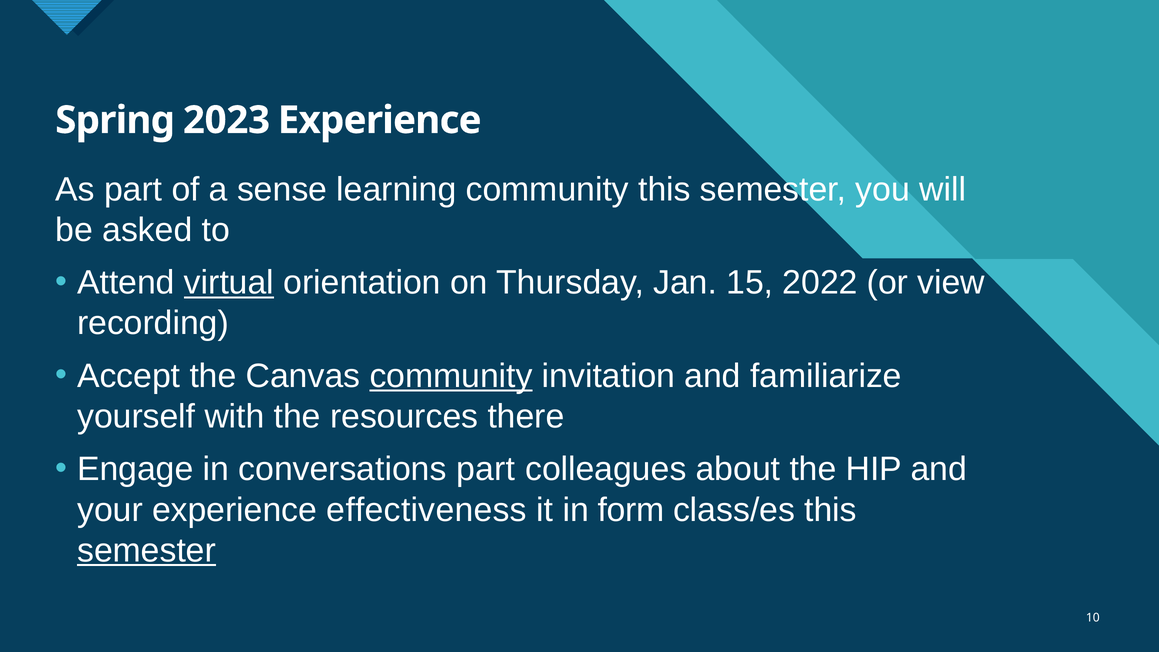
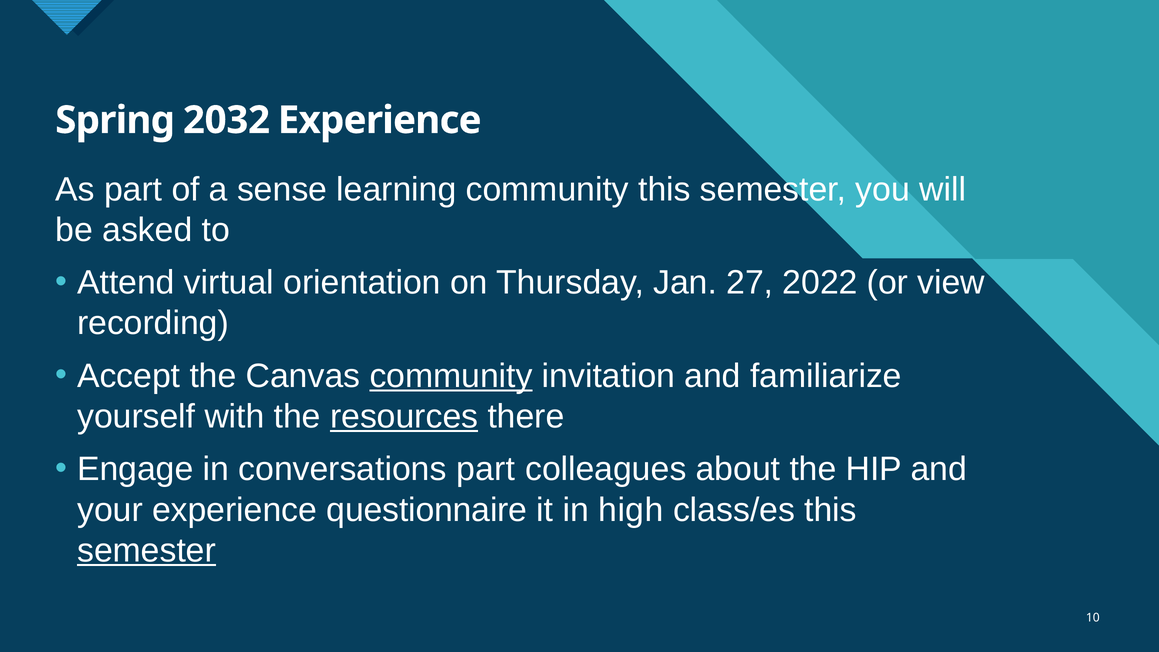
2023: 2023 -> 2032
virtual underline: present -> none
15: 15 -> 27
resources underline: none -> present
effectiveness: effectiveness -> questionnaire
form: form -> high
